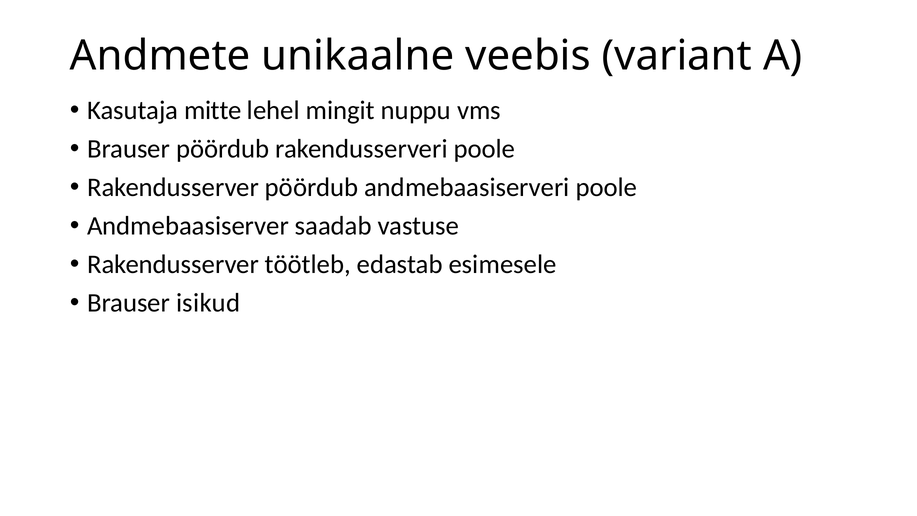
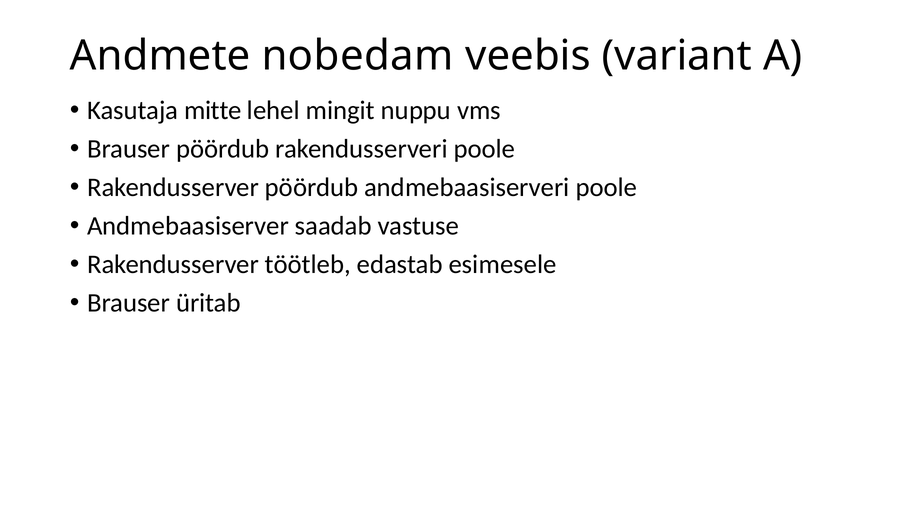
unikaalne: unikaalne -> nobedam
isikud: isikud -> üritab
